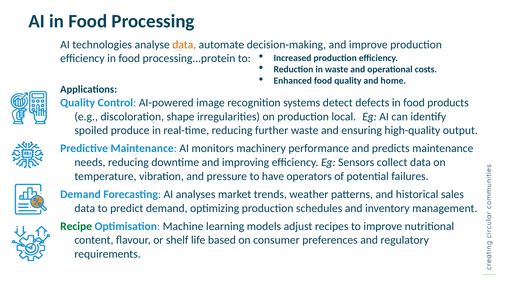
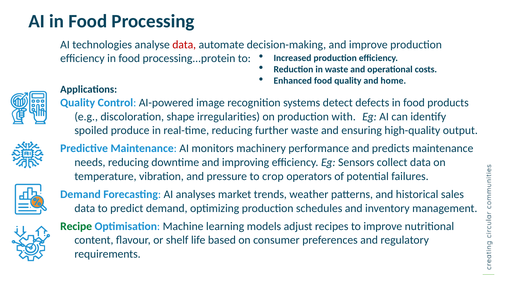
data at (184, 45) colour: orange -> red
local: local -> with
have: have -> crop
